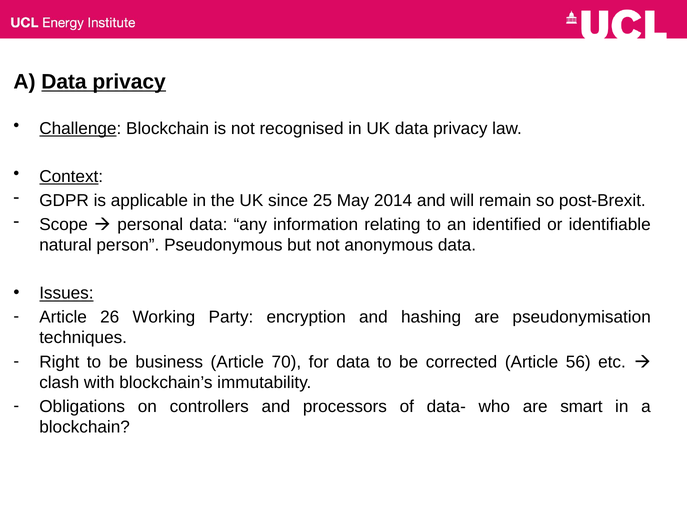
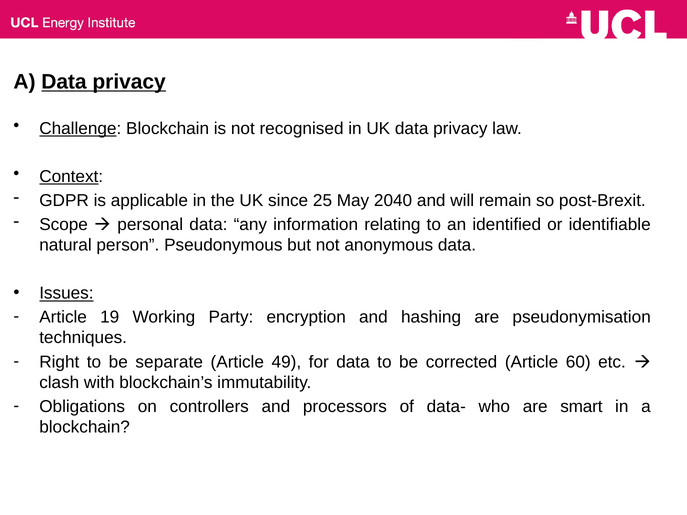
2014: 2014 -> 2040
26: 26 -> 19
business: business -> separate
70: 70 -> 49
56: 56 -> 60
